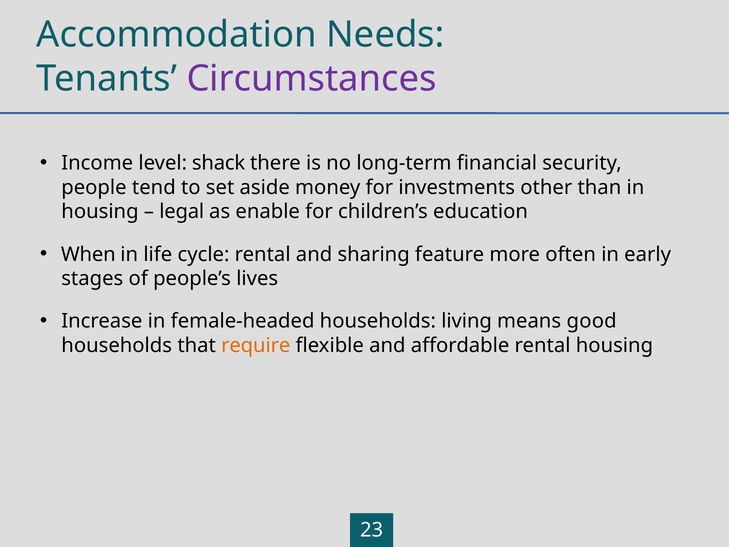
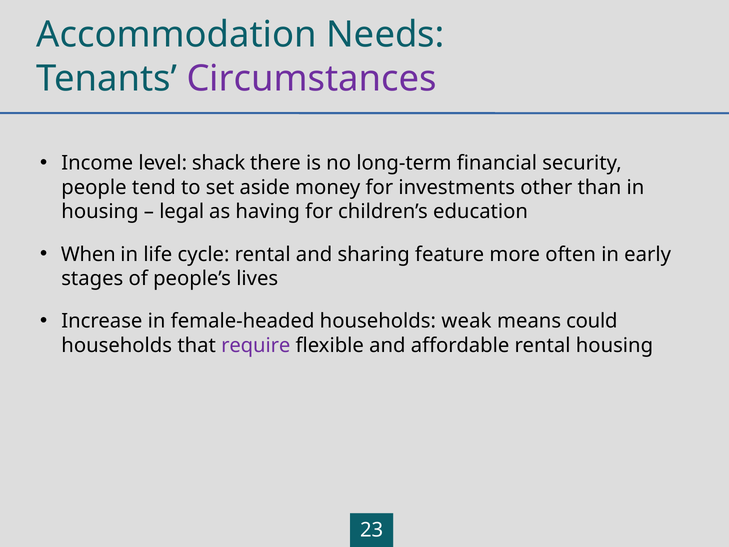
enable: enable -> having
living: living -> weak
good: good -> could
require colour: orange -> purple
